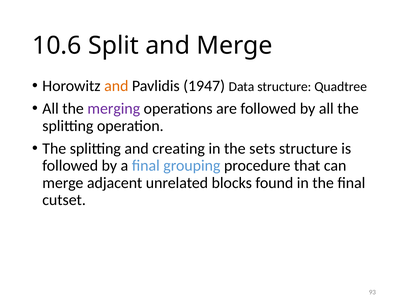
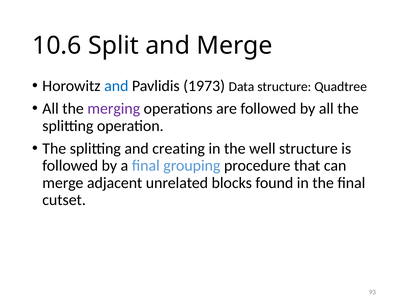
and at (116, 86) colour: orange -> blue
1947: 1947 -> 1973
sets: sets -> well
